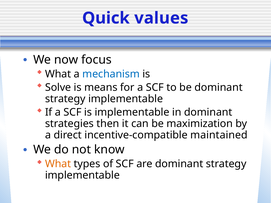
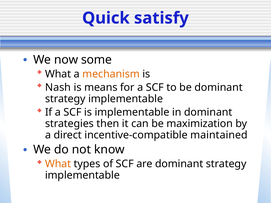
values: values -> satisfy
focus: focus -> some
mechanism colour: blue -> orange
Solve: Solve -> Nash
